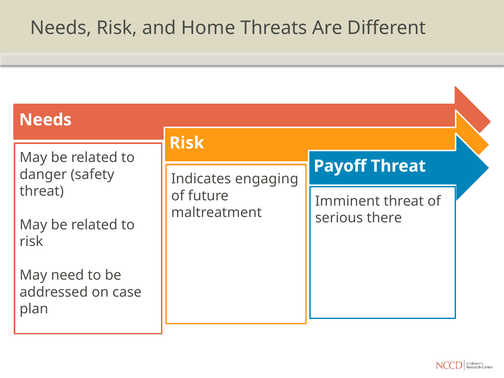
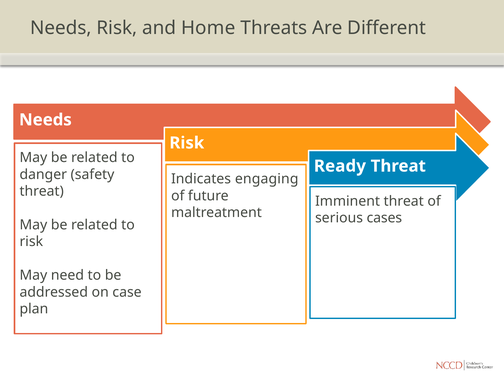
Payoff: Payoff -> Ready
there: there -> cases
